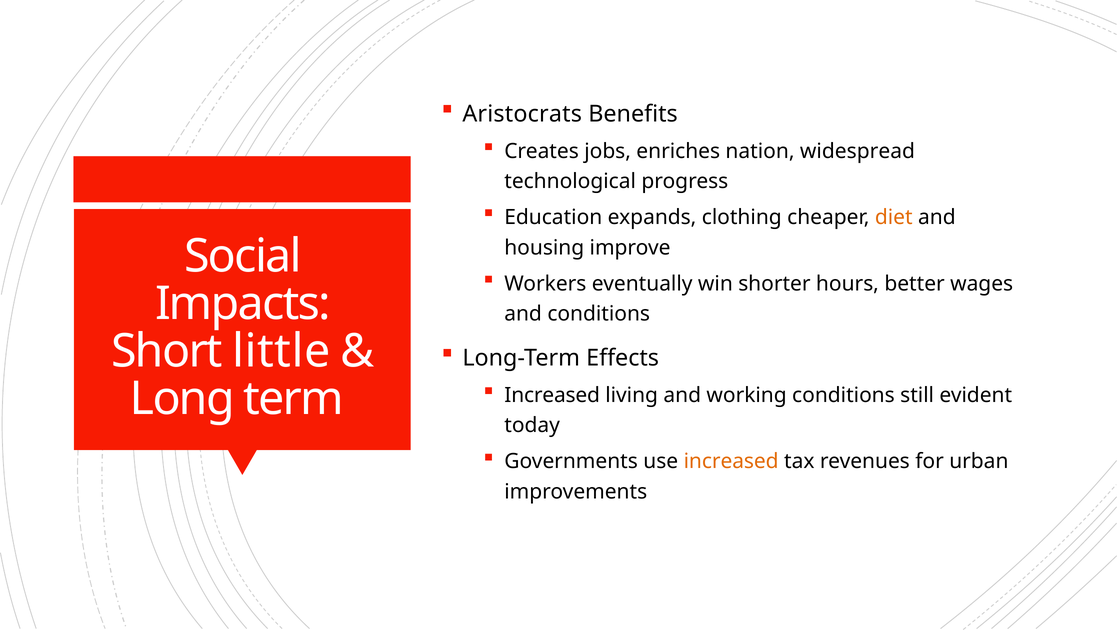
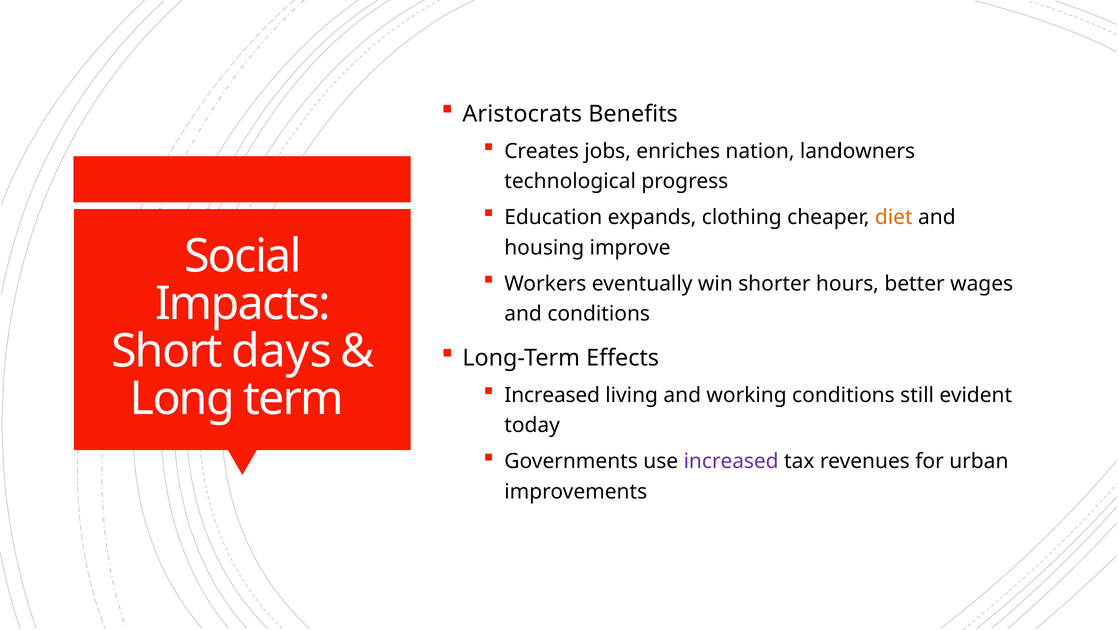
widespread: widespread -> landowners
little: little -> days
increased at (731, 461) colour: orange -> purple
